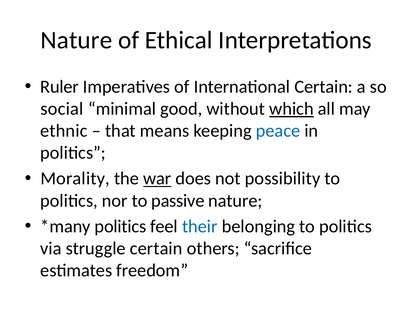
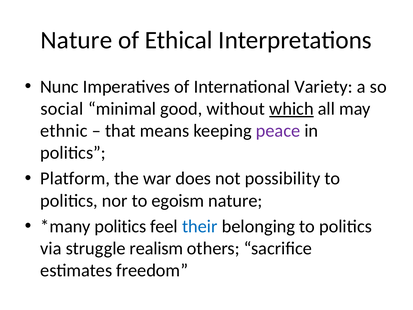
Ruler: Ruler -> Nunc
International Certain: Certain -> Variety
peace colour: blue -> purple
Morality: Morality -> Platform
war underline: present -> none
passive: passive -> egoism
struggle certain: certain -> realism
